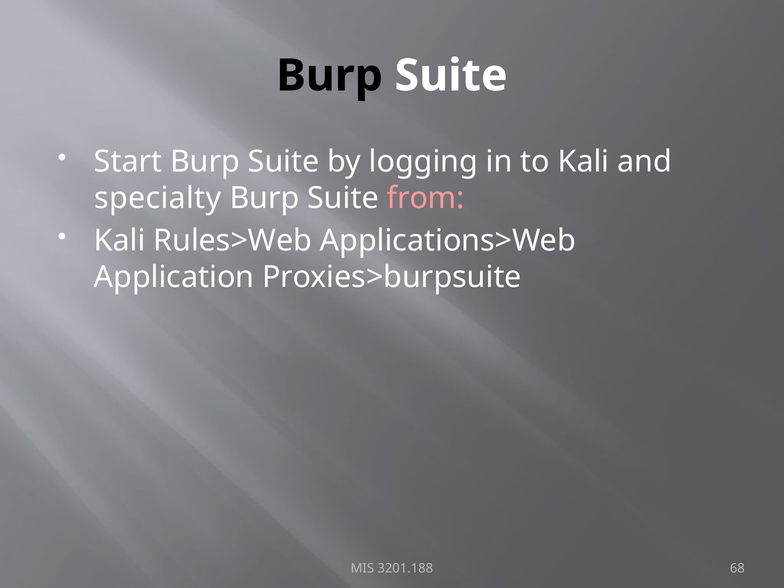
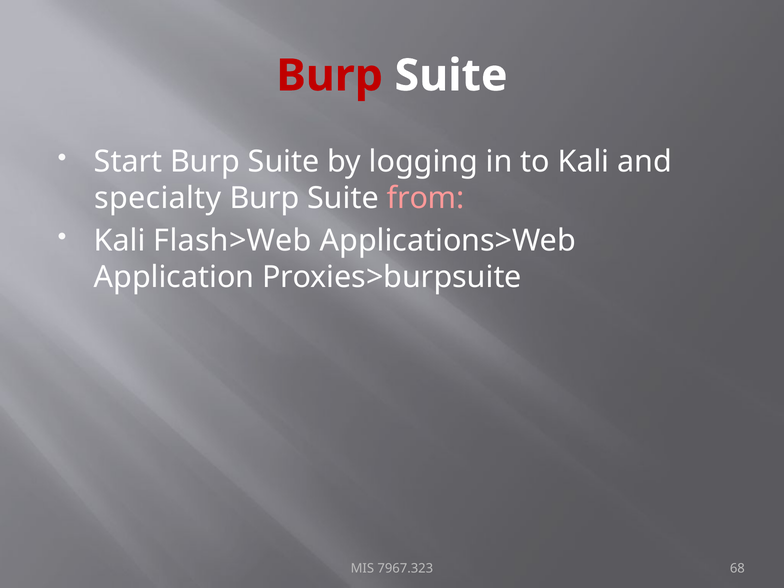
Burp at (330, 76) colour: black -> red
Rules>Web: Rules>Web -> Flash>Web
3201.188: 3201.188 -> 7967.323
